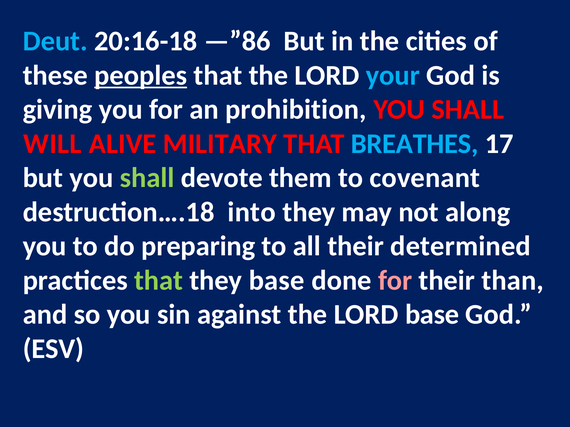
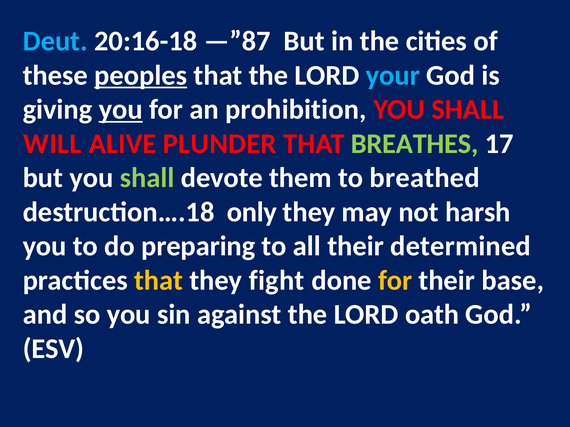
—”86: —”86 -> —”87
you at (121, 110) underline: none -> present
MILITARY: MILITARY -> PLUNDER
BREATHES colour: light blue -> light green
covenant: covenant -> breathed
into: into -> only
along: along -> harsh
that at (159, 281) colour: light green -> yellow
they base: base -> fight
for at (395, 281) colour: pink -> yellow
than: than -> base
LORD base: base -> oath
